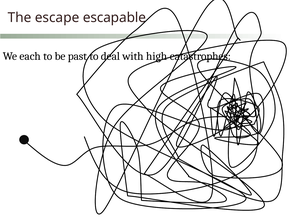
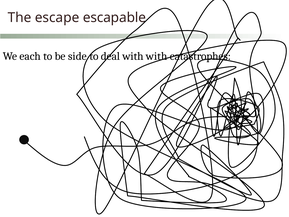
past: past -> side
with high: high -> with
